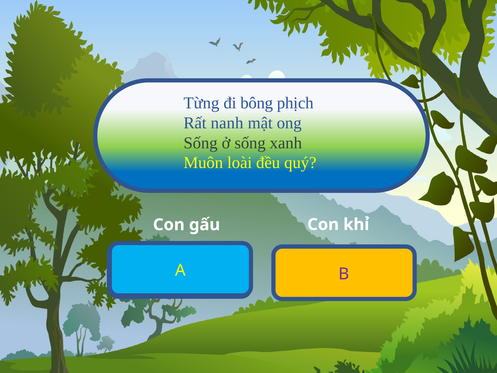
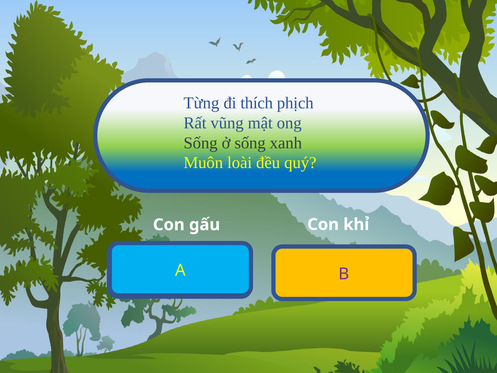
bông: bông -> thích
nanh: nanh -> vũng
